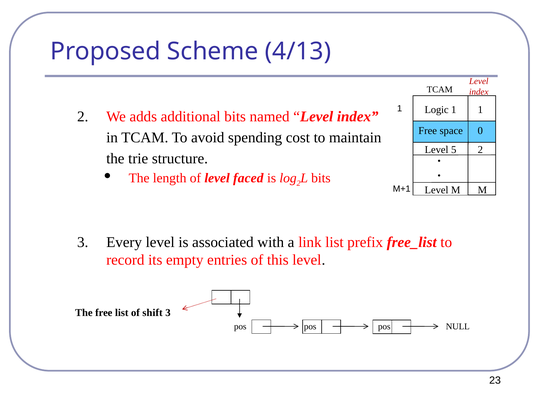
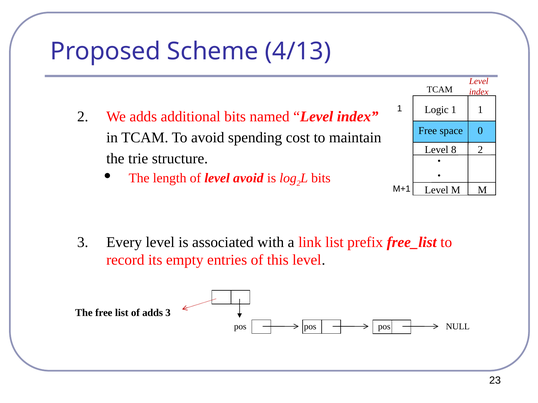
5: 5 -> 8
level faced: faced -> avoid
of shift: shift -> adds
